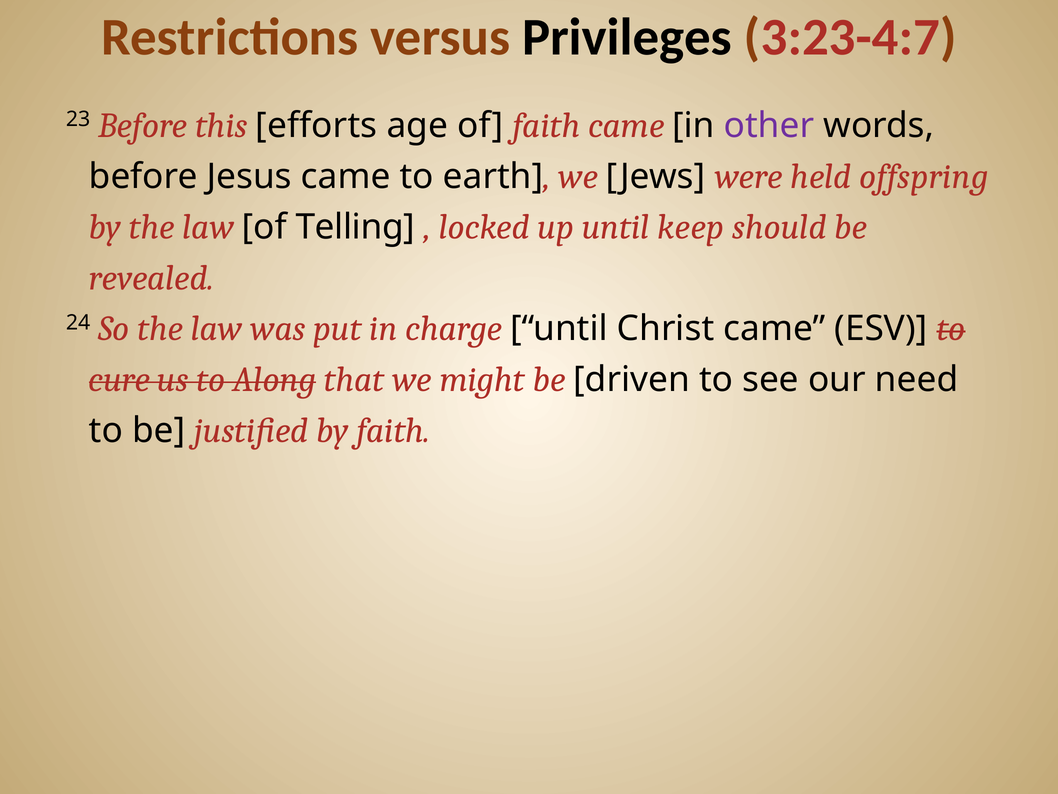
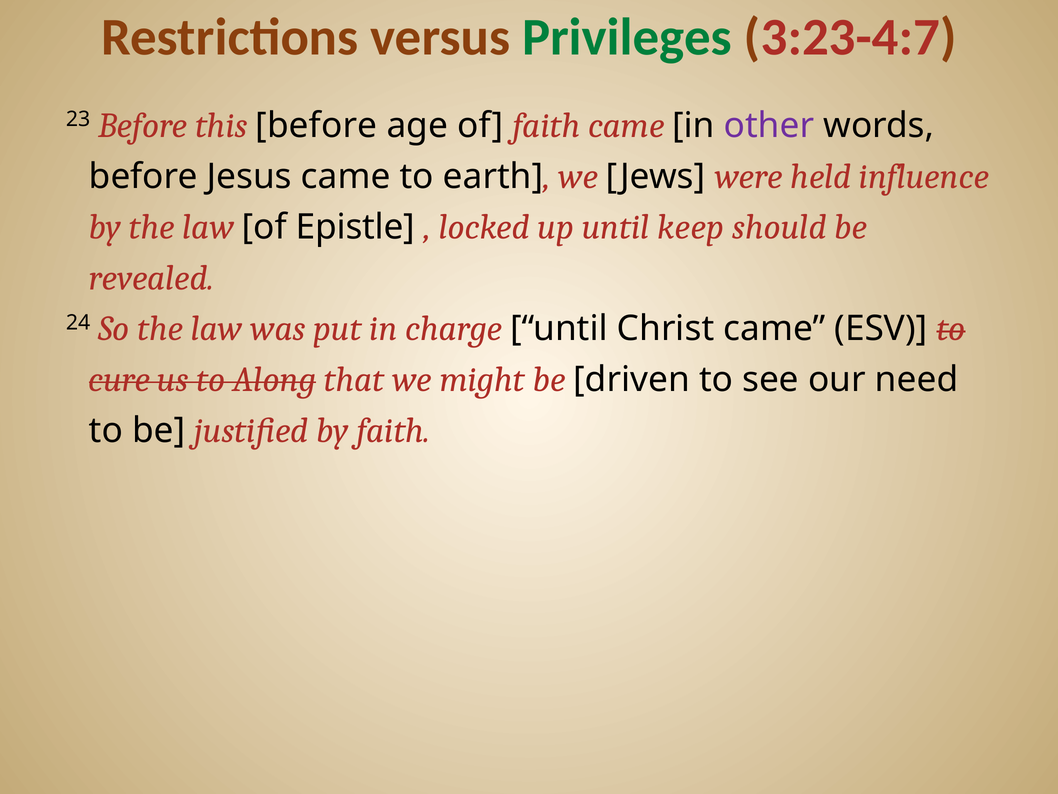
Privileges colour: black -> green
this efforts: efforts -> before
offspring: offspring -> influence
Telling: Telling -> Epistle
